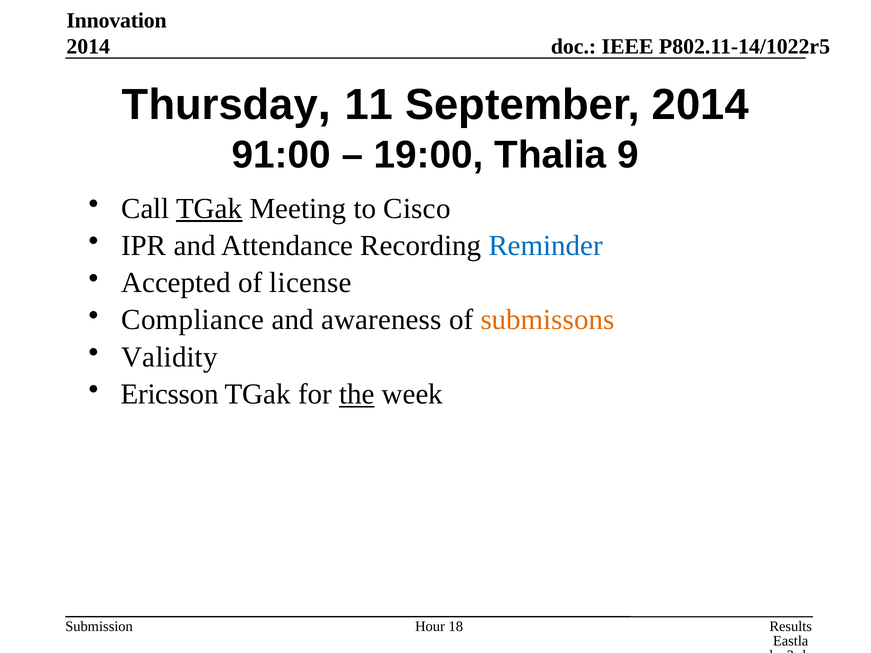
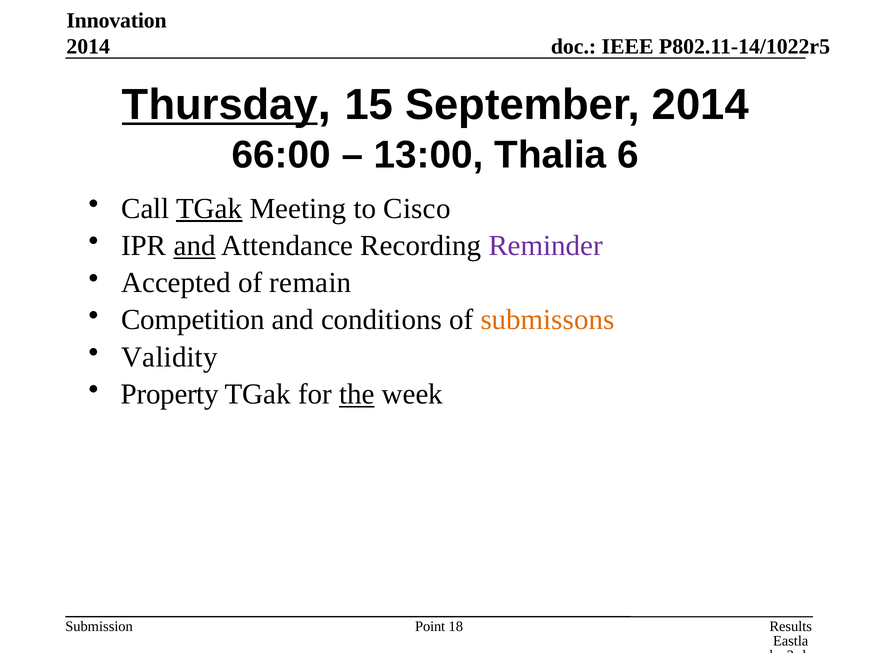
Thursday underline: none -> present
11: 11 -> 15
91:00: 91:00 -> 66:00
19:00: 19:00 -> 13:00
9: 9 -> 6
and at (195, 246) underline: none -> present
Reminder colour: blue -> purple
license: license -> remain
Compliance: Compliance -> Competition
awareness: awareness -> conditions
Ericsson: Ericsson -> Property
Hour: Hour -> Point
